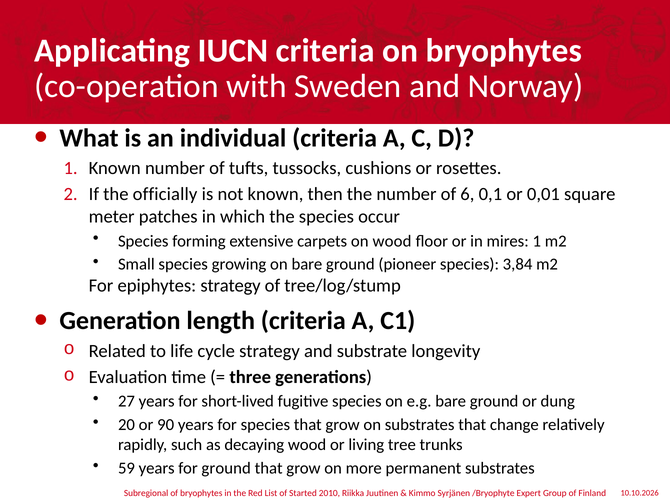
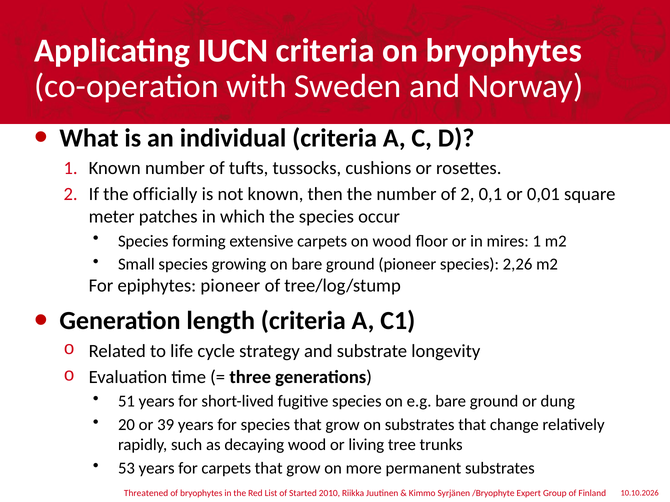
of 6: 6 -> 2
3,84: 3,84 -> 2,26
epiphytes strategy: strategy -> pioneer
27: 27 -> 51
90: 90 -> 39
59: 59 -> 53
for ground: ground -> carpets
Subregional: Subregional -> Threatened
